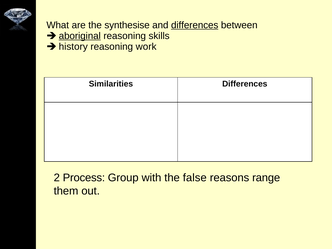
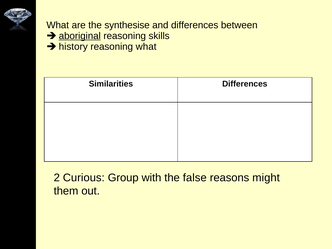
differences at (195, 25) underline: present -> none
reasoning work: work -> what
Process: Process -> Curious
range: range -> might
